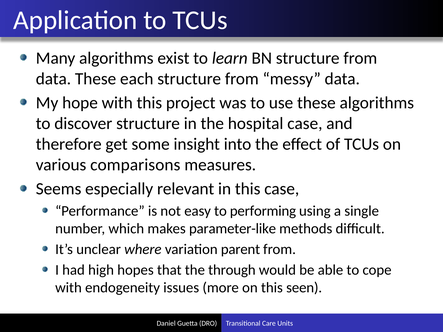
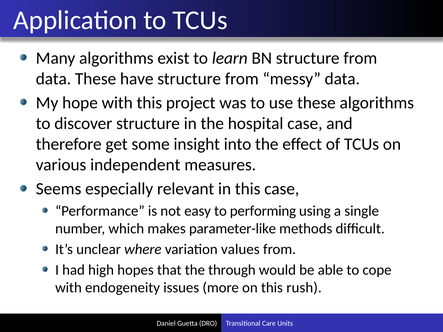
each: each -> have
comparisons: comparisons -> independent
parent: parent -> values
seen: seen -> rush
